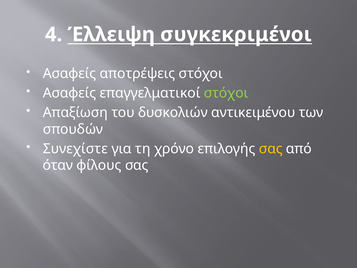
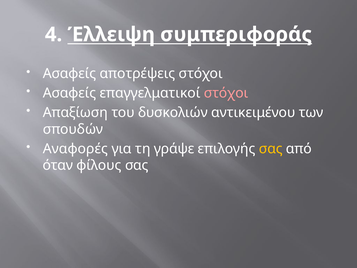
συγκεκριμένοι: συγκεκριμένοι -> συμπεριφοράς
στόχοι at (226, 93) colour: light green -> pink
Συνεχίστε: Συνεχίστε -> Αναφορές
χρόνο: χρόνο -> γράψε
